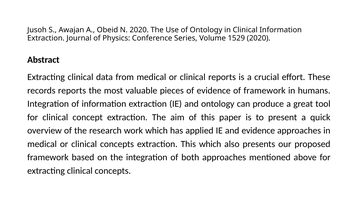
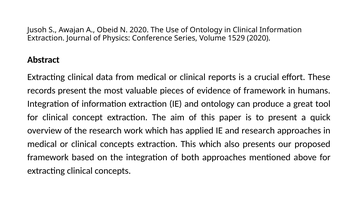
records reports: reports -> present
and evidence: evidence -> research
